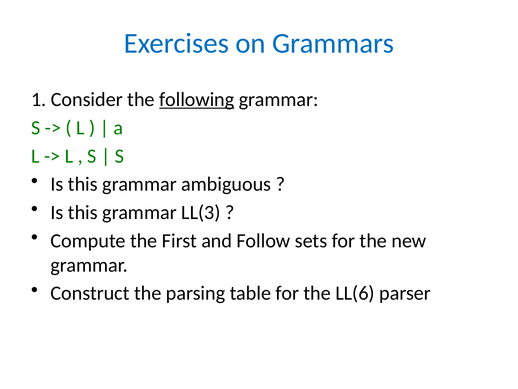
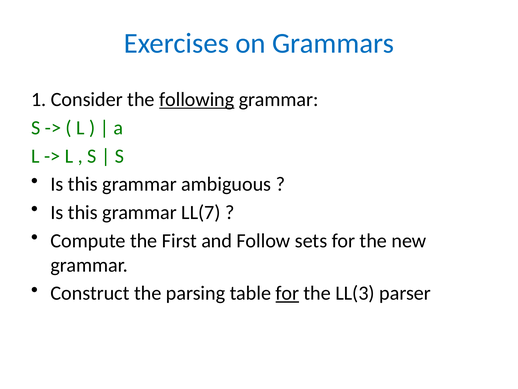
LL(3: LL(3 -> LL(7
for at (287, 293) underline: none -> present
LL(6: LL(6 -> LL(3
